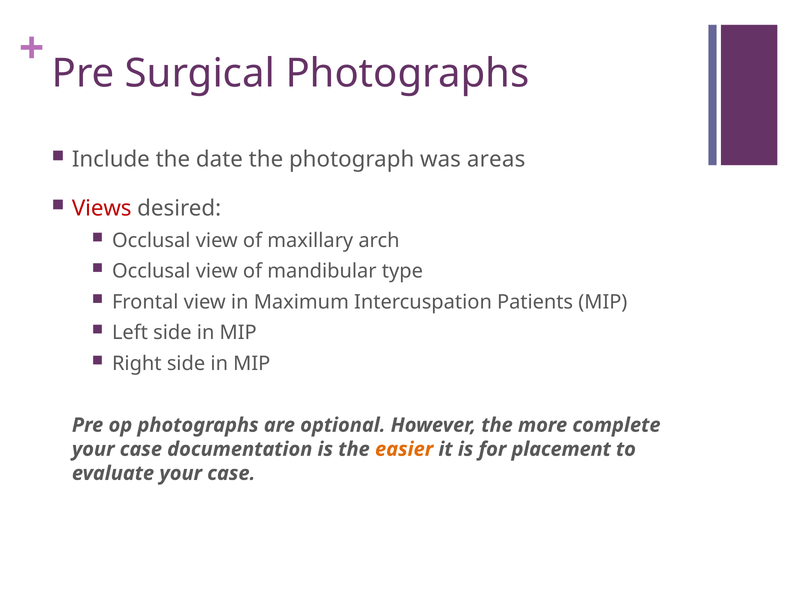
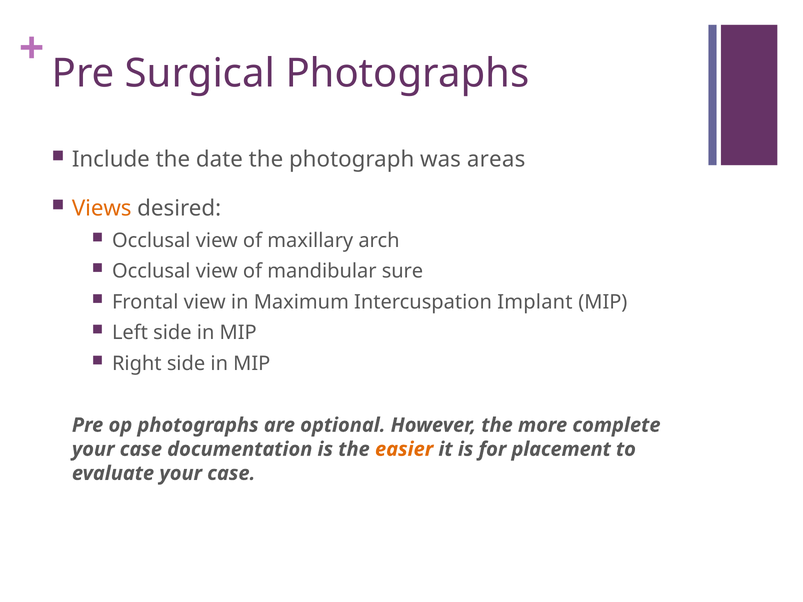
Views colour: red -> orange
type: type -> sure
Patients: Patients -> Implant
